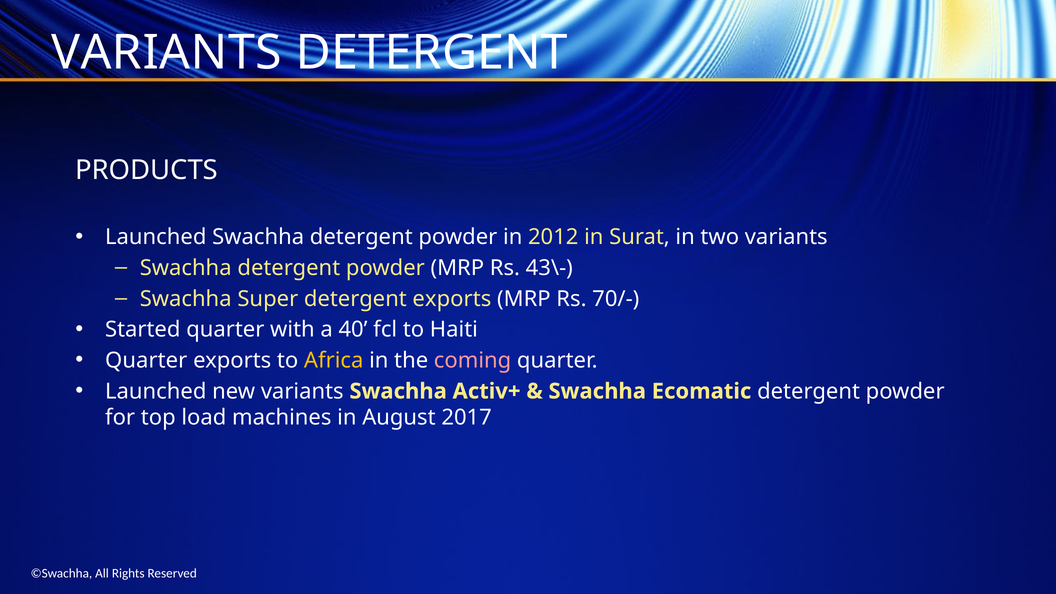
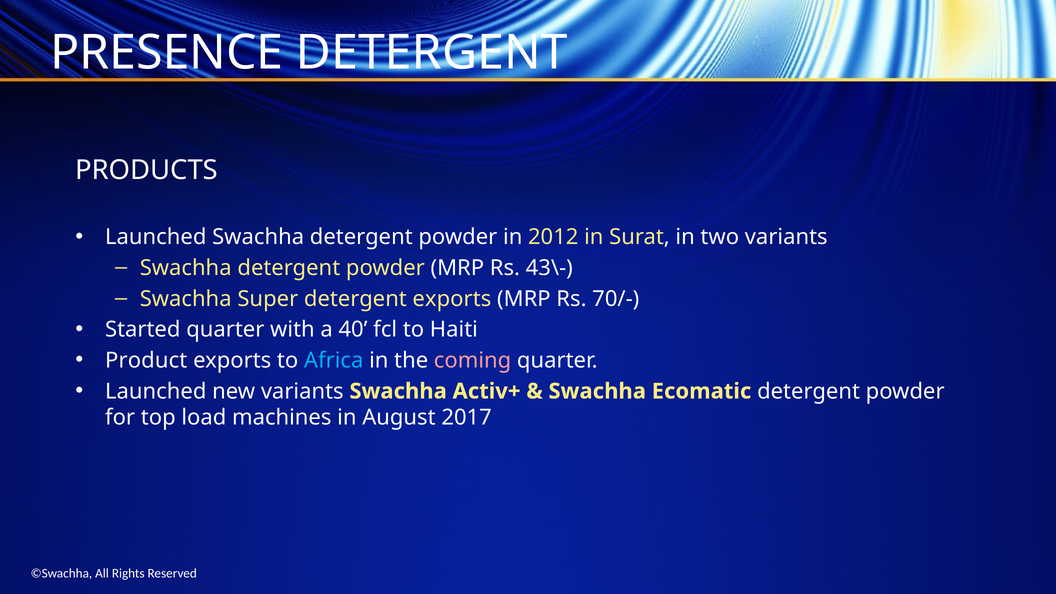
VARIANTS at (167, 53): VARIANTS -> PRESENCE
Quarter at (146, 360): Quarter -> Product
Africa colour: yellow -> light blue
